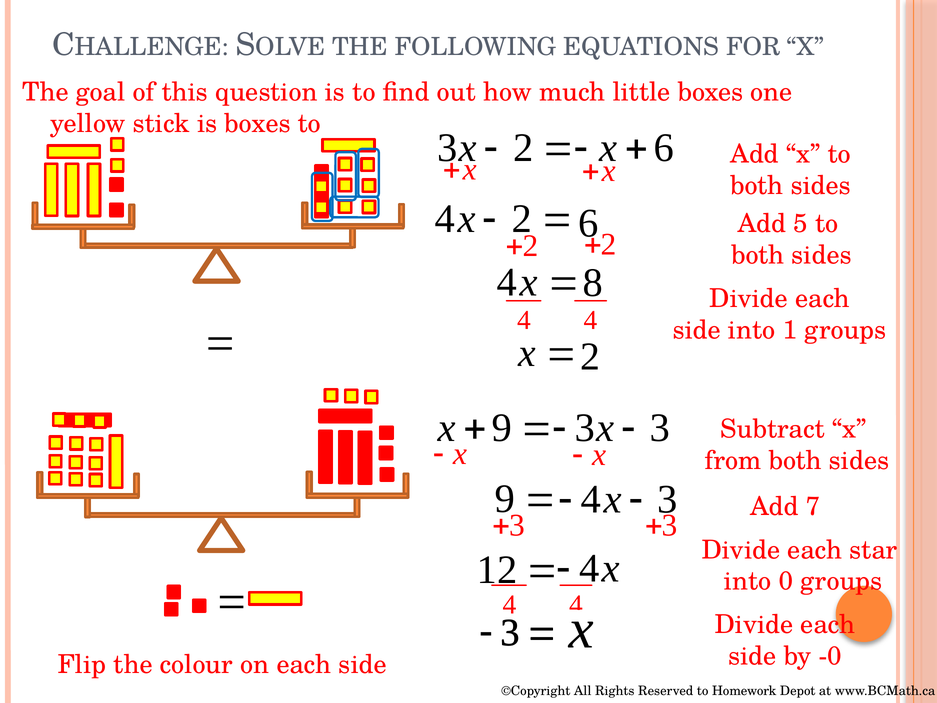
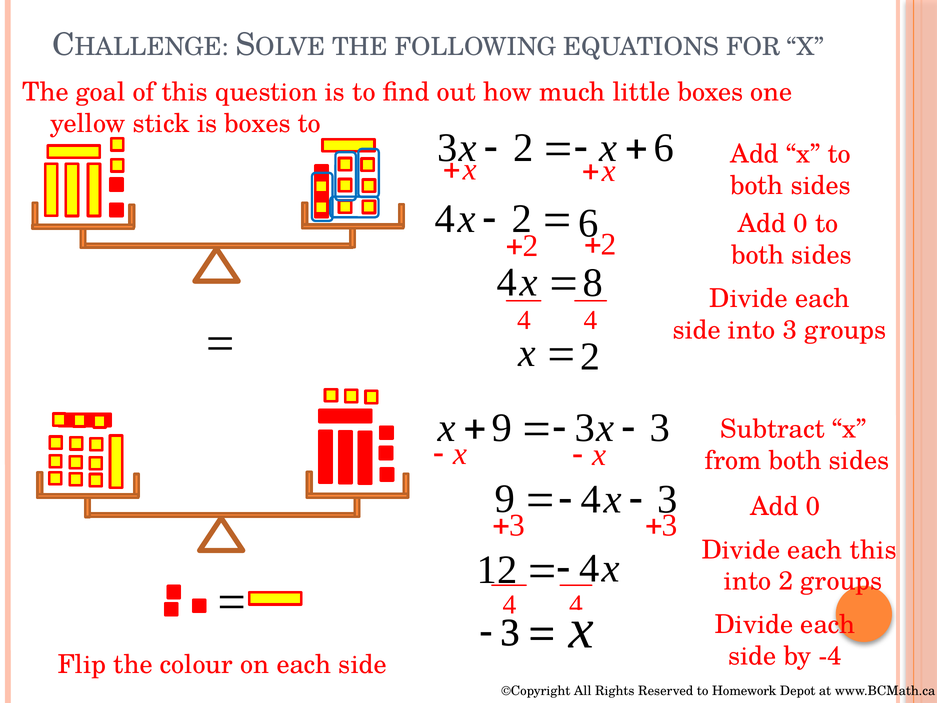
5 at (801, 224): 5 -> 0
into 1: 1 -> 3
7 at (813, 507): 7 -> 0
each star: star -> this
into 0: 0 -> 2
-0: -0 -> -4
